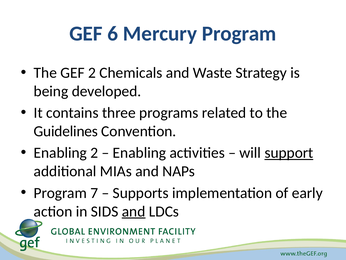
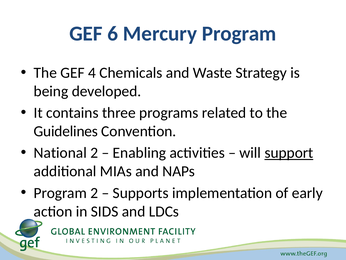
GEF 2: 2 -> 4
Enabling at (60, 153): Enabling -> National
Program 7: 7 -> 2
and at (134, 211) underline: present -> none
